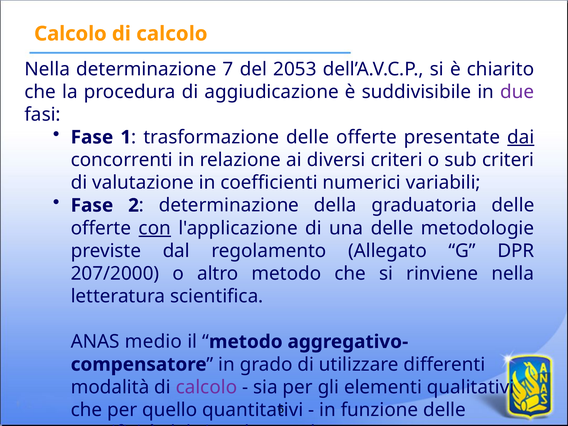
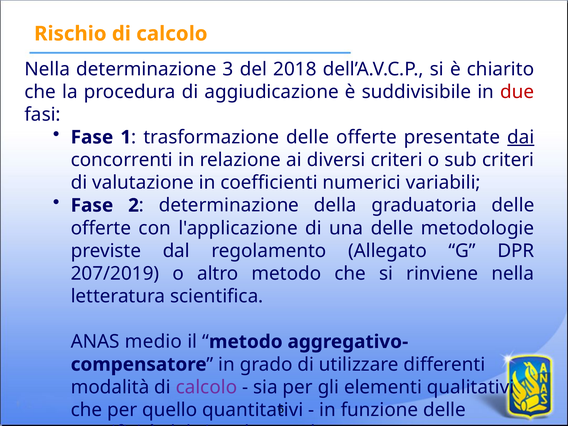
Calcolo at (70, 34): Calcolo -> Rischio
7: 7 -> 3
2053: 2053 -> 2018
due colour: purple -> red
con underline: present -> none
207/2000: 207/2000 -> 207/2019
